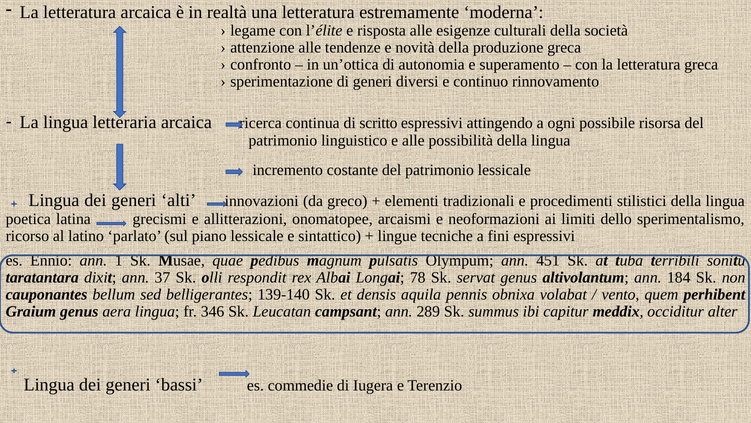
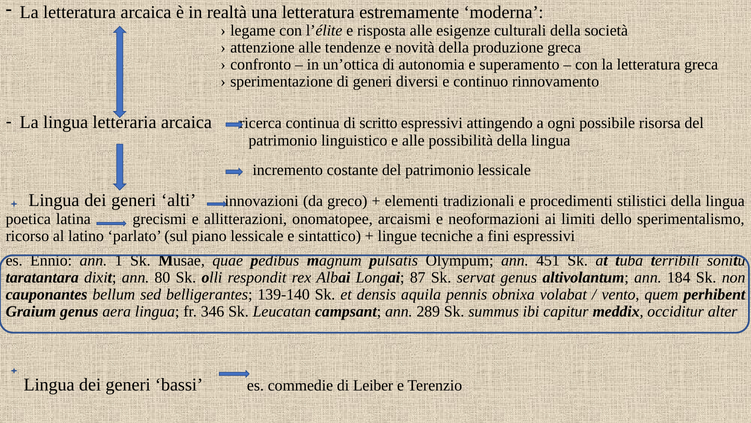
37: 37 -> 80
78: 78 -> 87
Iugera: Iugera -> Leiber
